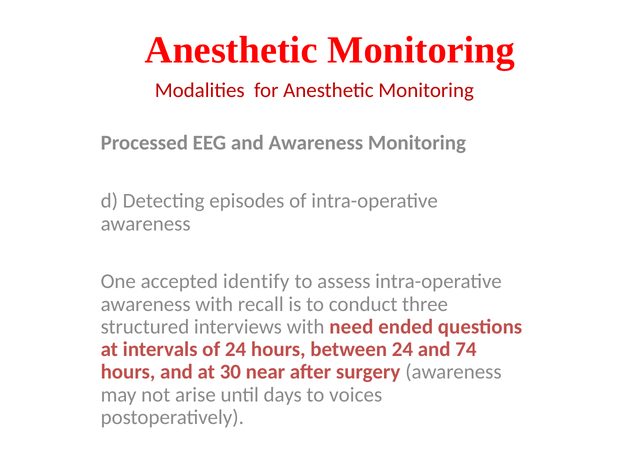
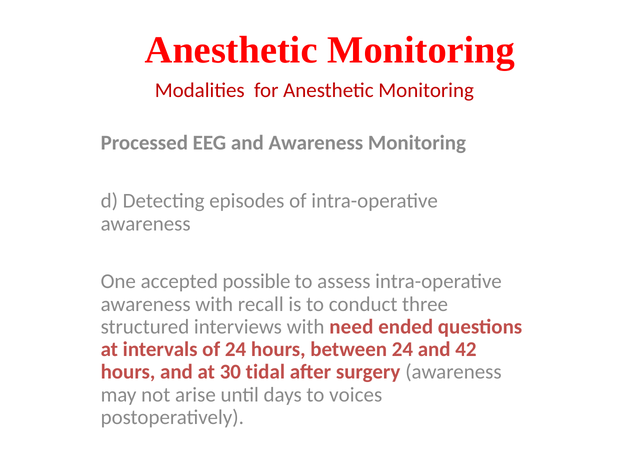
identify: identify -> possible
74: 74 -> 42
near: near -> tidal
